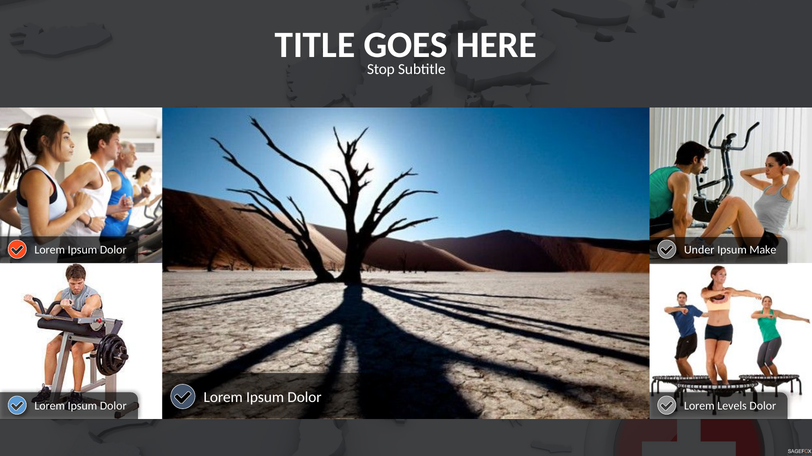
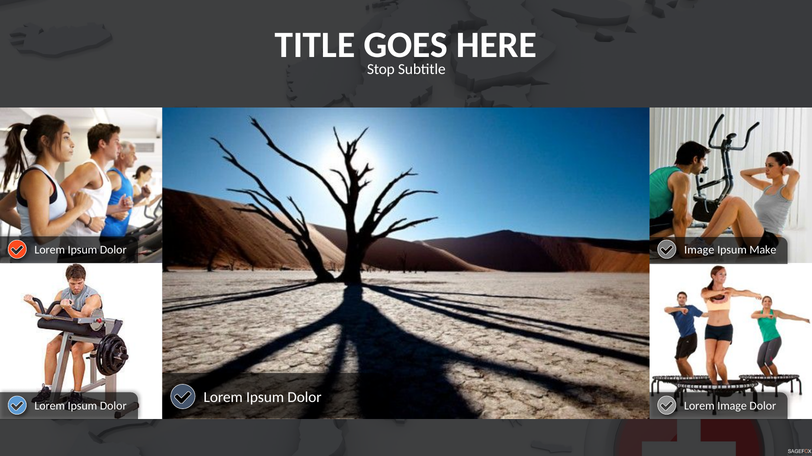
Under at (699, 250): Under -> Image
Lorem Levels: Levels -> Image
